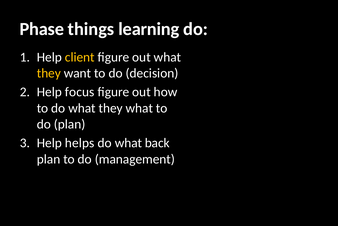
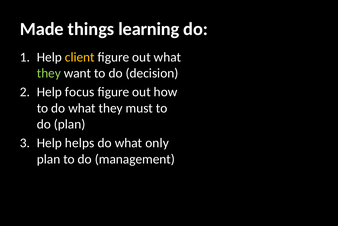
Phase: Phase -> Made
they at (49, 73) colour: yellow -> light green
they what: what -> must
back: back -> only
